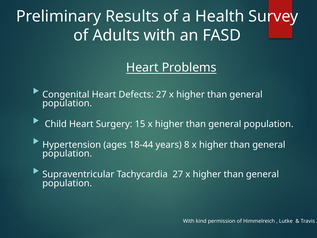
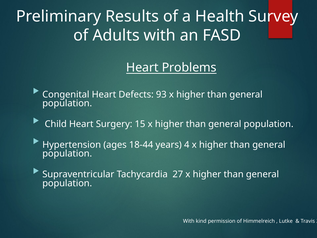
Defects 27: 27 -> 93
8: 8 -> 4
